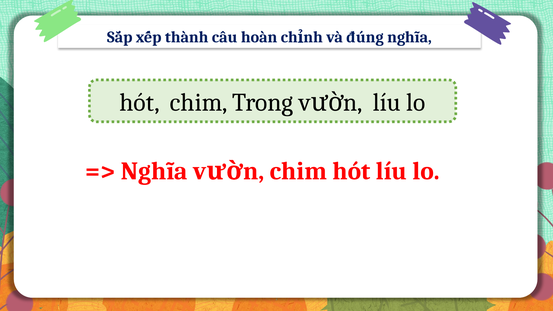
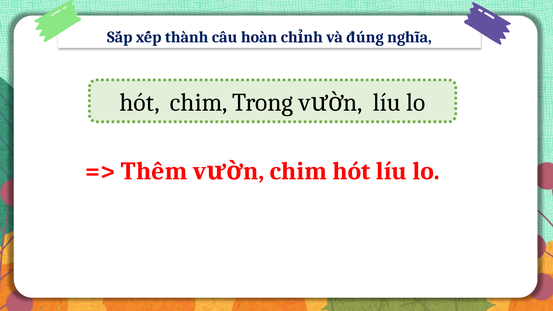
Nghĩa at (154, 171): Nghĩa -> Thêm
